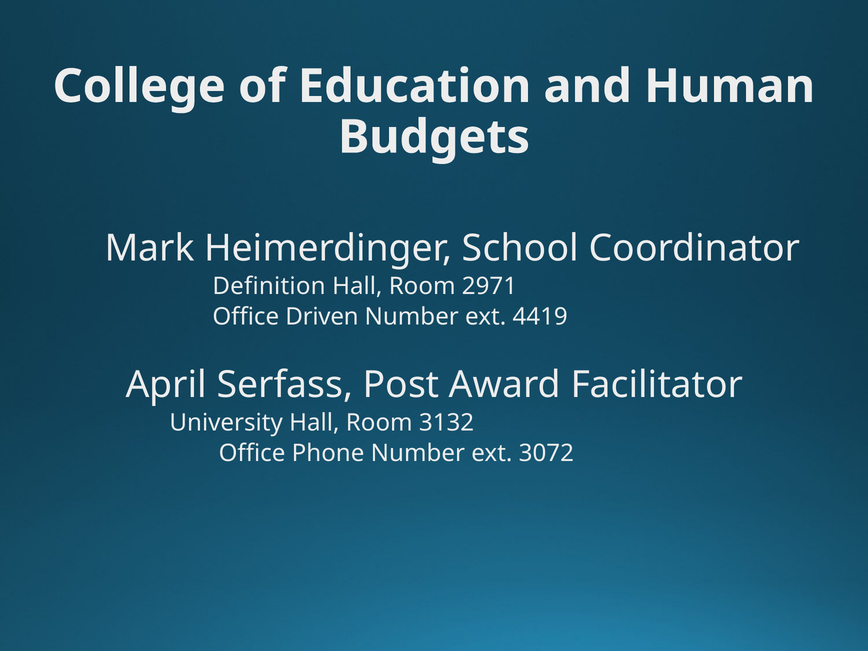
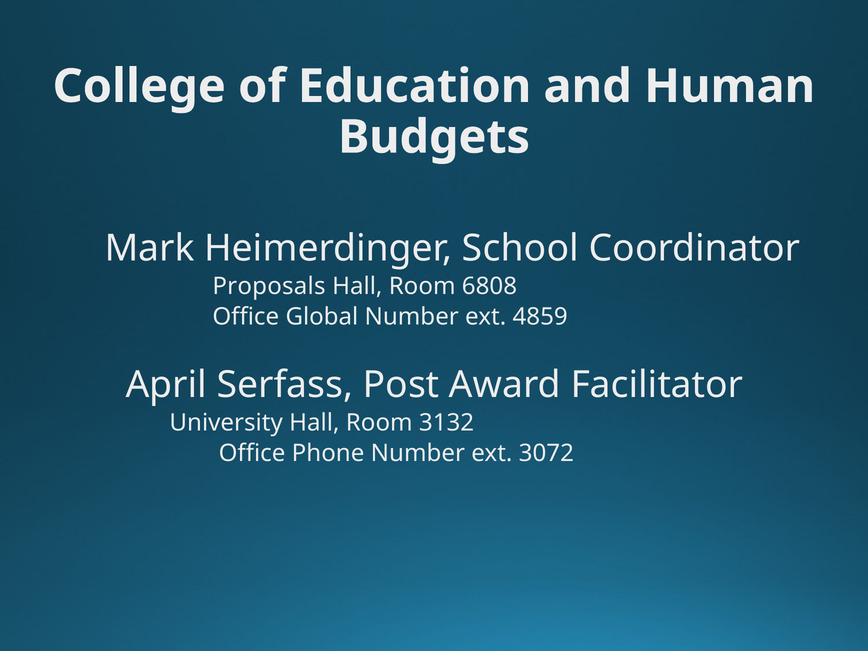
Definition: Definition -> Proposals
2971: 2971 -> 6808
Driven: Driven -> Global
4419: 4419 -> 4859
